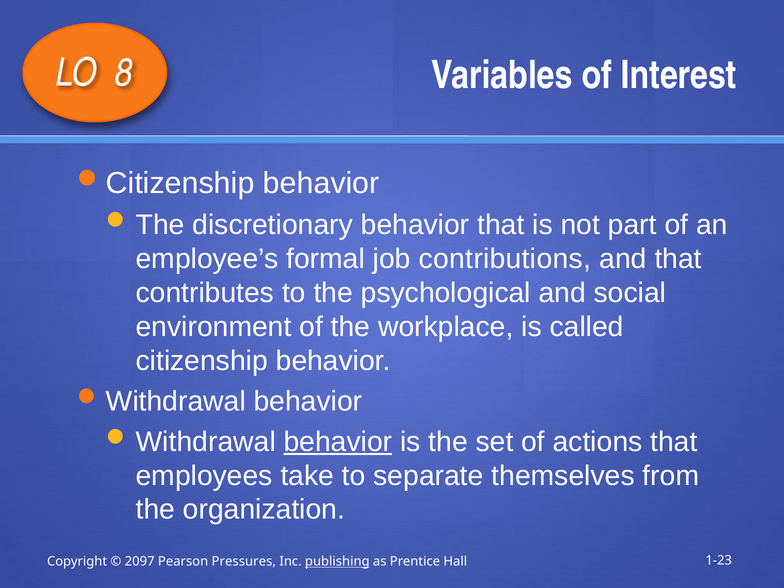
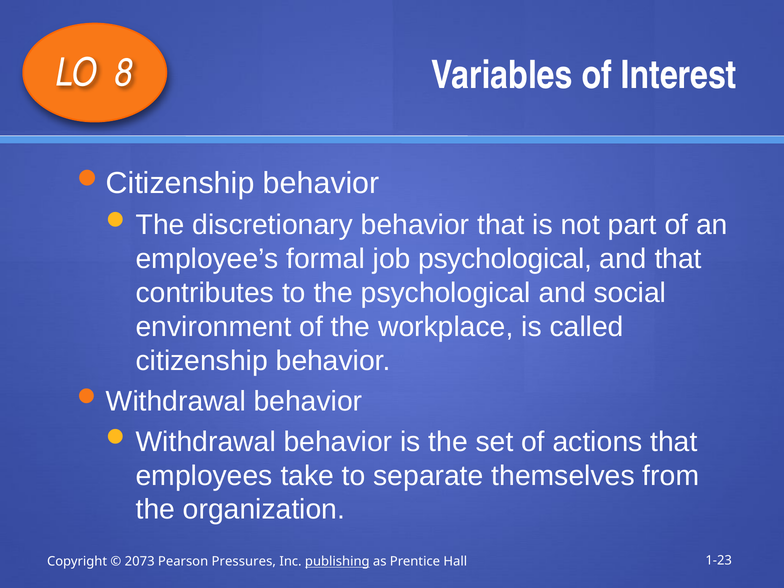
job contributions: contributions -> psychological
behavior at (338, 442) underline: present -> none
2097: 2097 -> 2073
